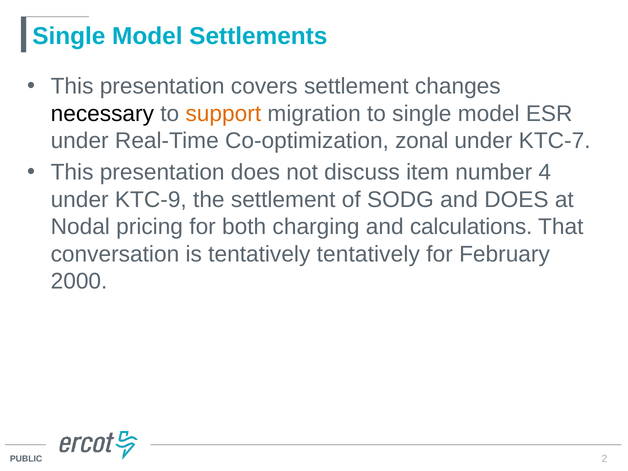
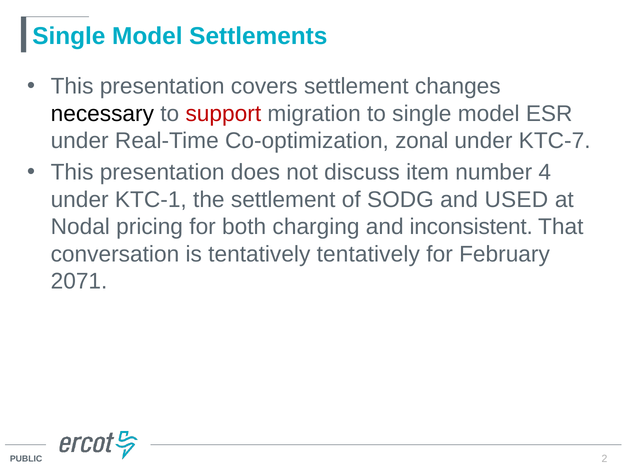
support colour: orange -> red
KTC-9: KTC-9 -> KTC-1
and DOES: DOES -> USED
calculations: calculations -> inconsistent
2000: 2000 -> 2071
